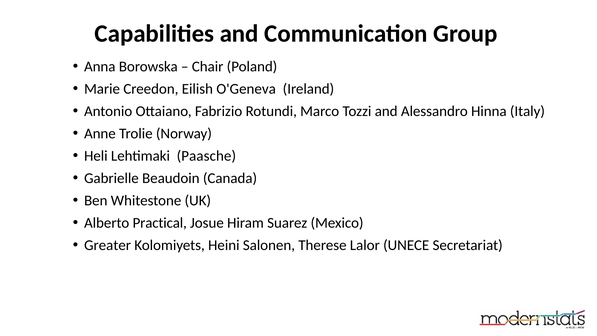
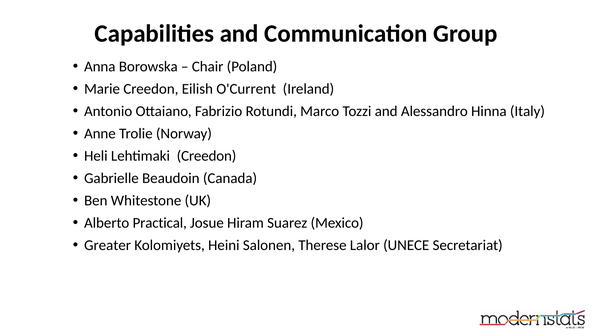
O'Geneva: O'Geneva -> O'Current
Lehtimaki Paasche: Paasche -> Creedon
